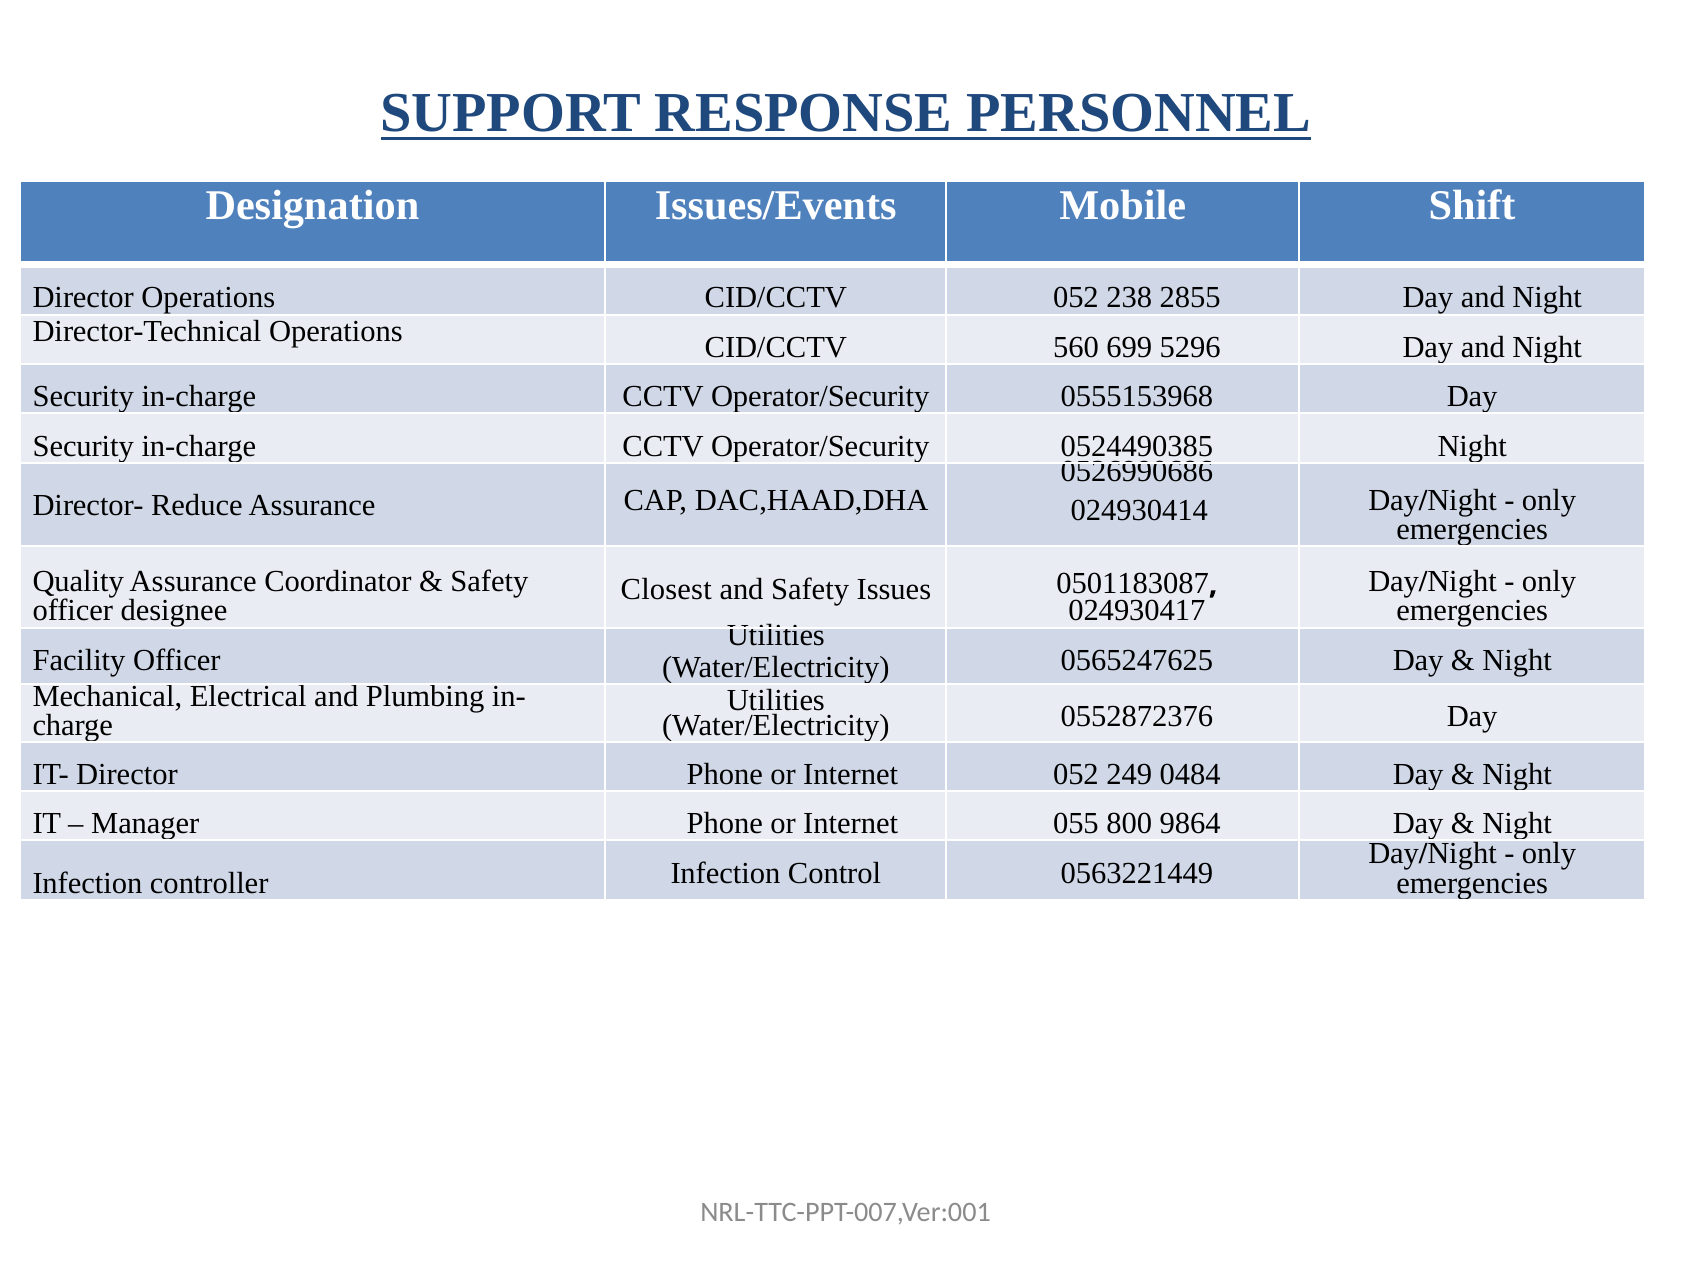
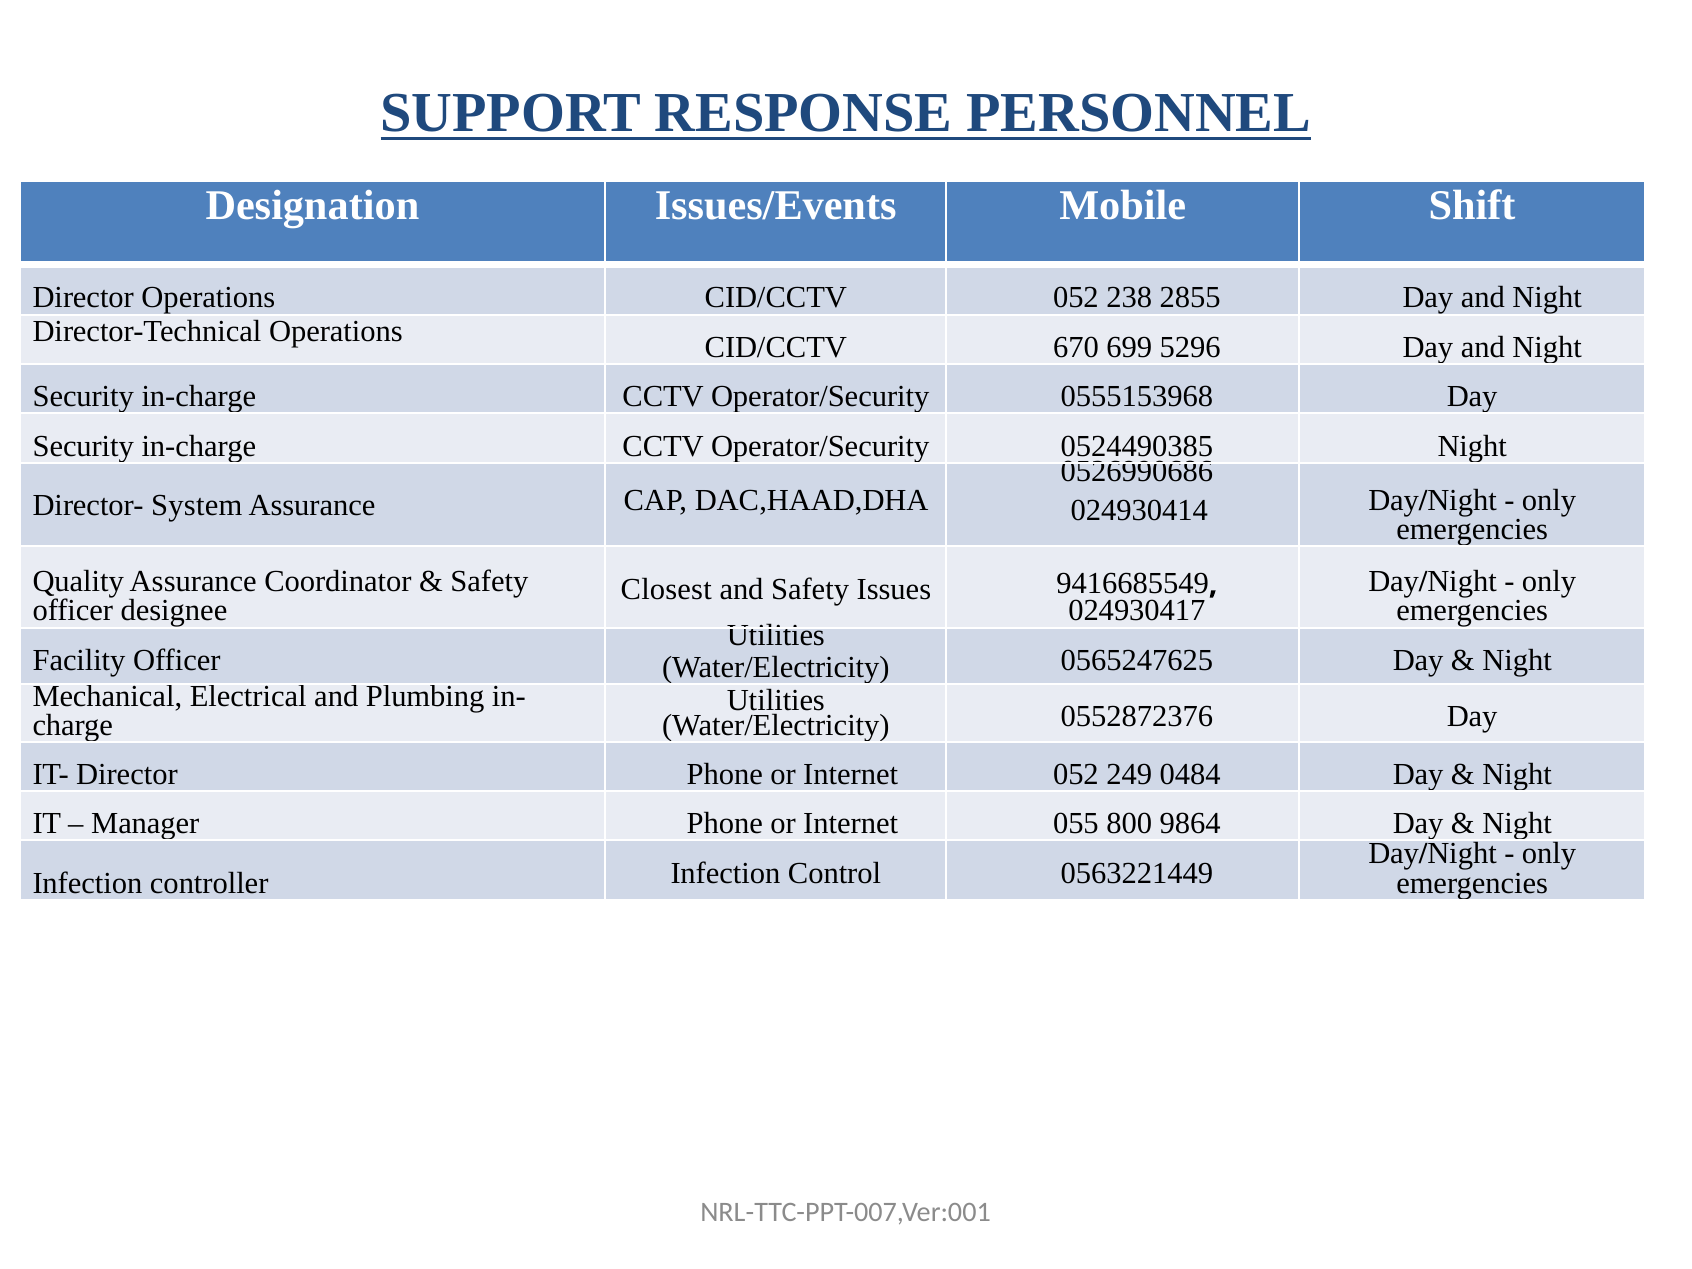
560: 560 -> 670
Reduce: Reduce -> System
0501183087: 0501183087 -> 9416685549
